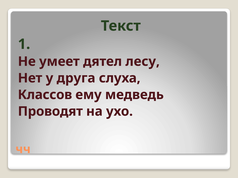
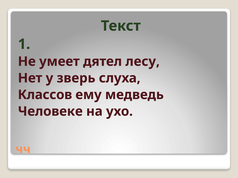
друга: друга -> зверь
Проводят: Проводят -> Человеке
